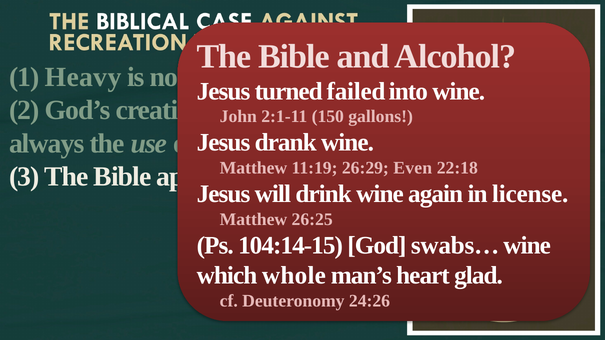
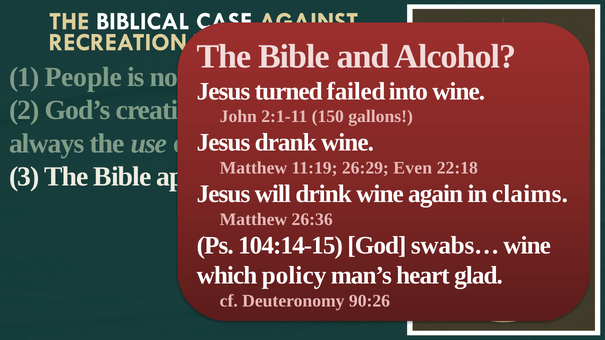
Heavy: Heavy -> People
license: license -> claims
26:25: 26:25 -> 26:36
whole: whole -> policy
24:26: 24:26 -> 90:26
